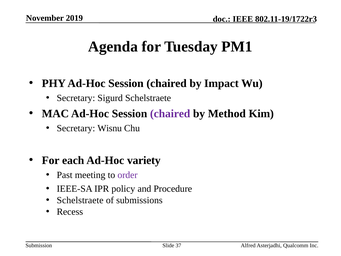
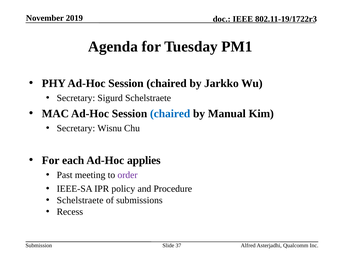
Impact: Impact -> Jarkko
chaired at (170, 113) colour: purple -> blue
Method: Method -> Manual
variety: variety -> applies
